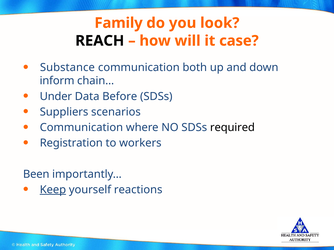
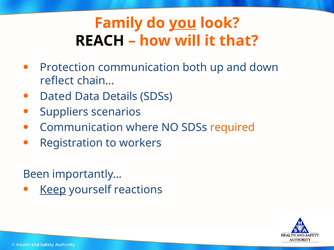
you underline: none -> present
case: case -> that
Substance: Substance -> Protection
inform: inform -> reflect
Under: Under -> Dated
Before: Before -> Details
required colour: black -> orange
